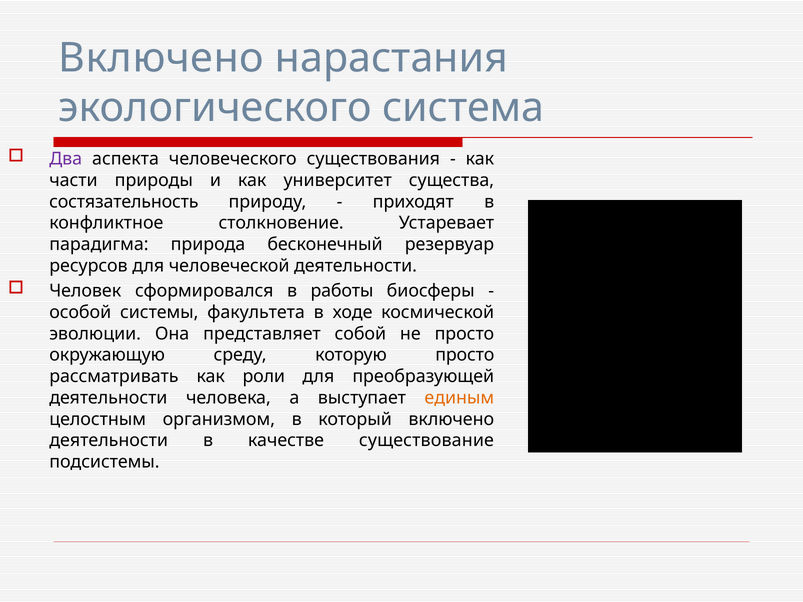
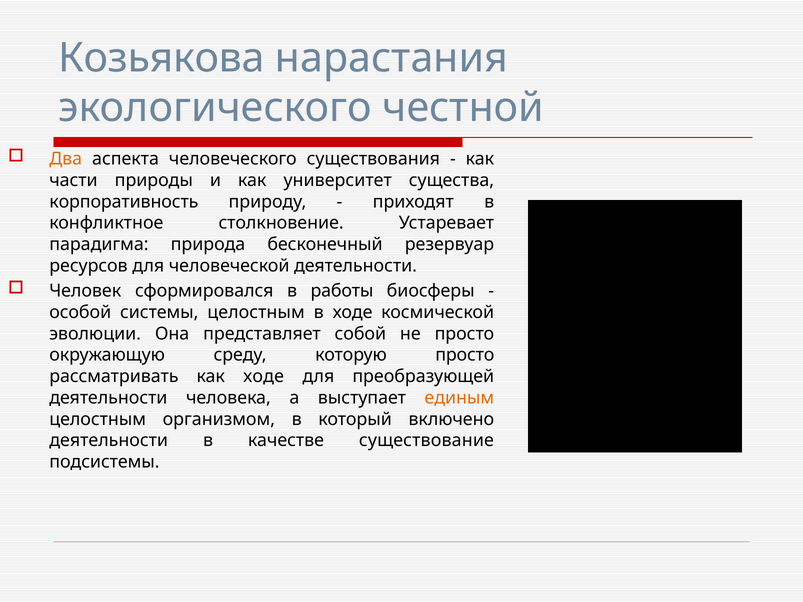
Включено at (161, 58): Включено -> Козьякова
система: система -> честной
Два colour: purple -> orange
состязательность: состязательность -> корпоративность
системы факультета: факультета -> целостным
как роли: роли -> ходе
